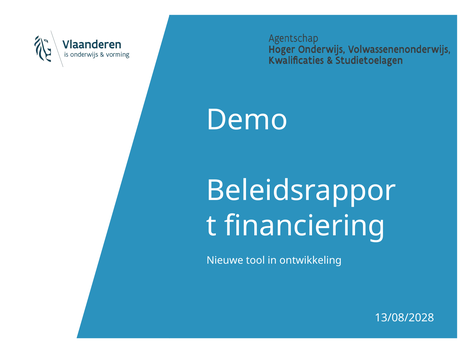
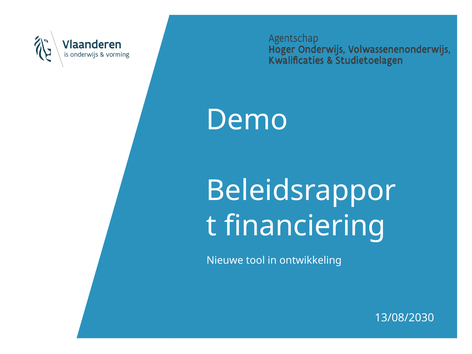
13/08/2028: 13/08/2028 -> 13/08/2030
